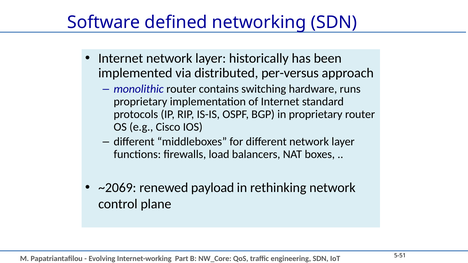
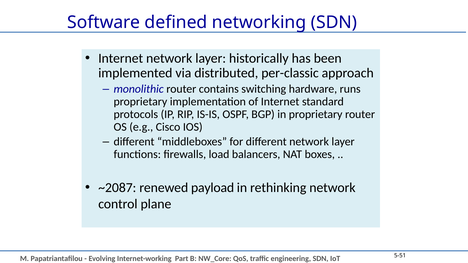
per-versus: per-versus -> per-classic
~2069: ~2069 -> ~2087
